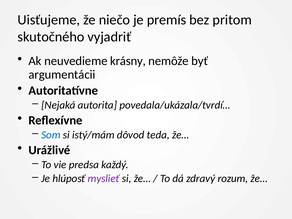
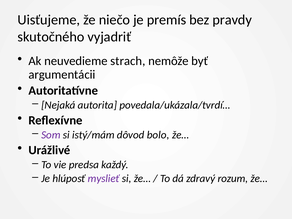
pritom: pritom -> pravdy
krásny: krásny -> strach
Som colour: blue -> purple
teda: teda -> bolo
